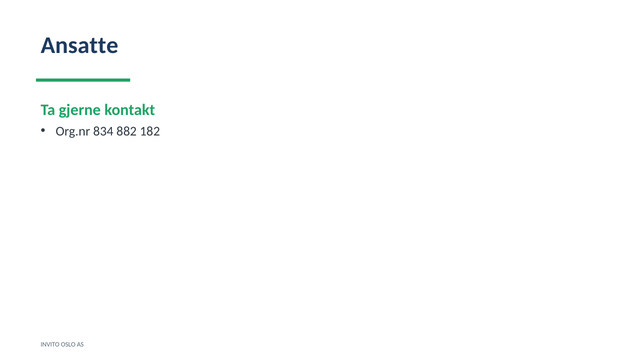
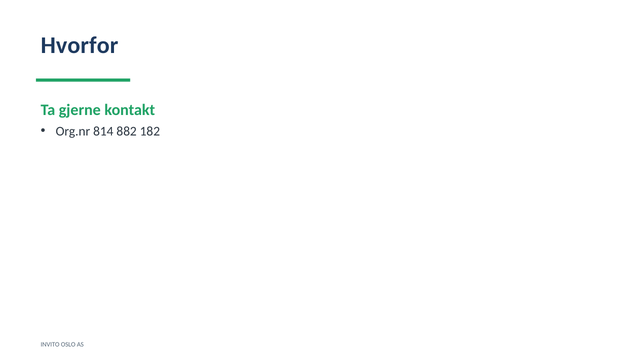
Ansatte: Ansatte -> Hvorfor
834: 834 -> 814
